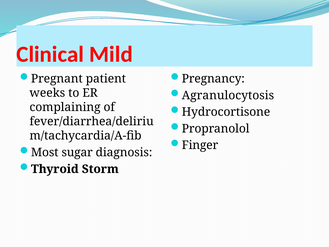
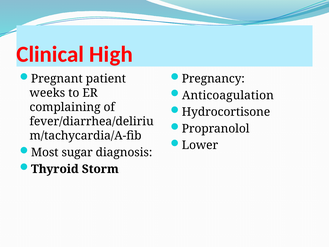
Mild: Mild -> High
Agranulocytosis: Agranulocytosis -> Anticoagulation
Finger: Finger -> Lower
